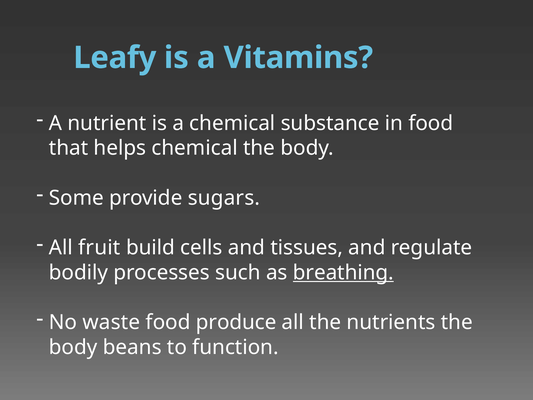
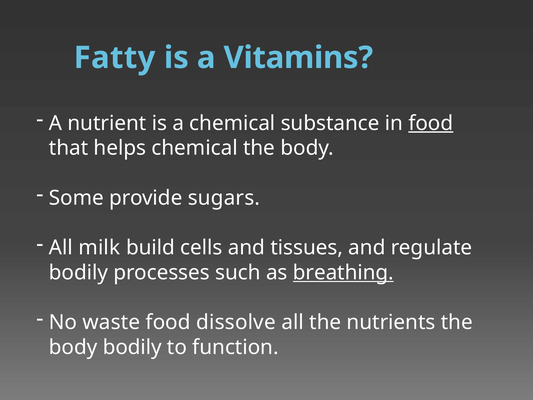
Leafy: Leafy -> Fatty
food at (431, 123) underline: none -> present
fruit: fruit -> milk
produce: produce -> dissolve
body beans: beans -> bodily
